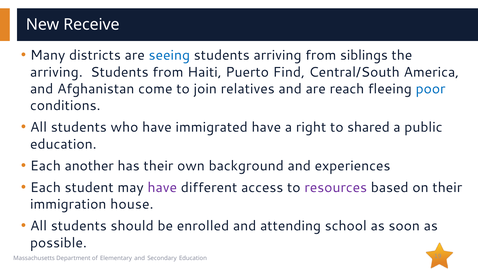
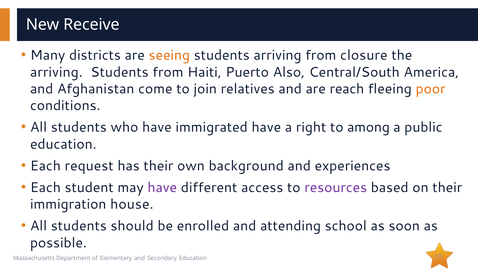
seeing colour: blue -> orange
siblings: siblings -> closure
Find: Find -> Also
poor colour: blue -> orange
shared: shared -> among
another: another -> request
